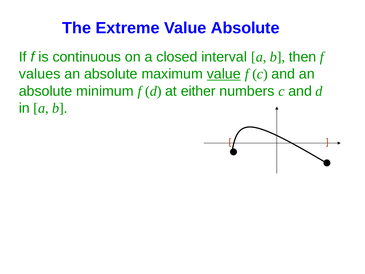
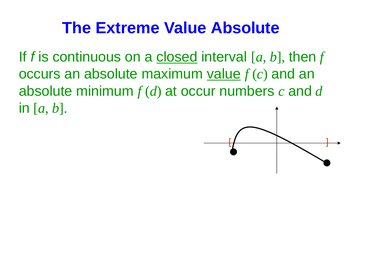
closed underline: none -> present
values: values -> occurs
either: either -> occur
